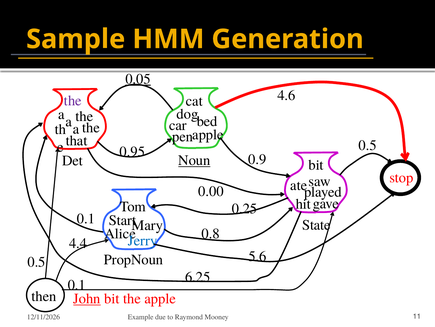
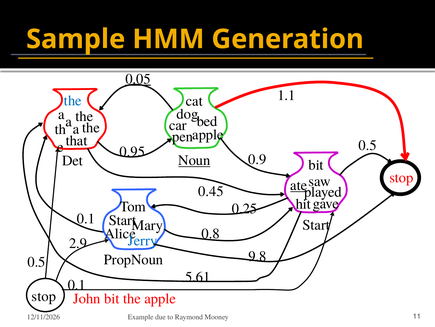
4.6: 4.6 -> 1.1
the at (73, 101) colour: purple -> blue
ate underline: none -> present
0.00: 0.00 -> 0.45
State at (316, 224): State -> Start
4.4: 4.4 -> 2.9
5.6: 5.6 -> 9.8
6.25: 6.25 -> 5.61
then at (44, 296): then -> stop
John underline: present -> none
